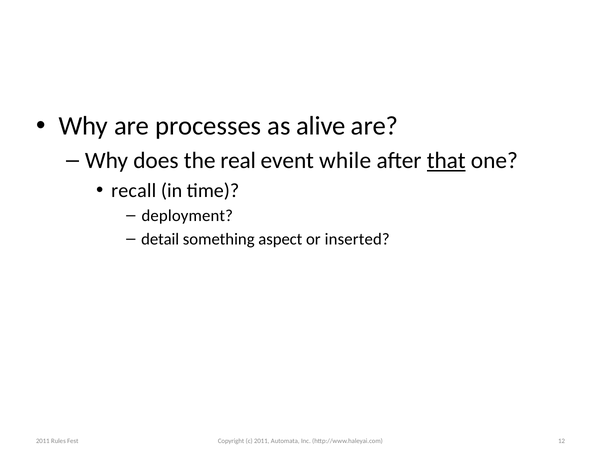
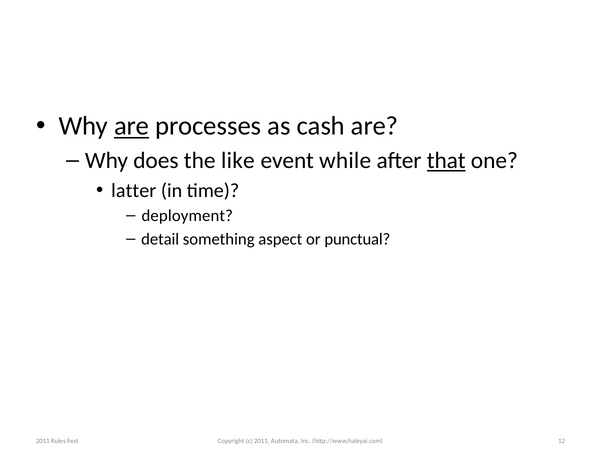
are at (132, 126) underline: none -> present
alive: alive -> cash
real: real -> like
recall: recall -> latter
inserted: inserted -> punctual
